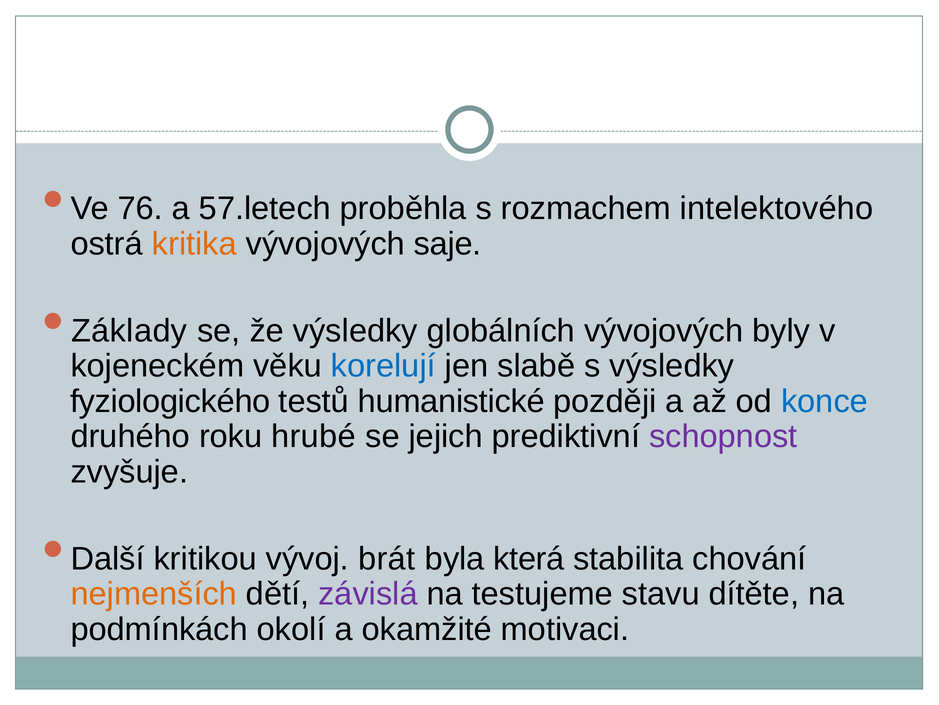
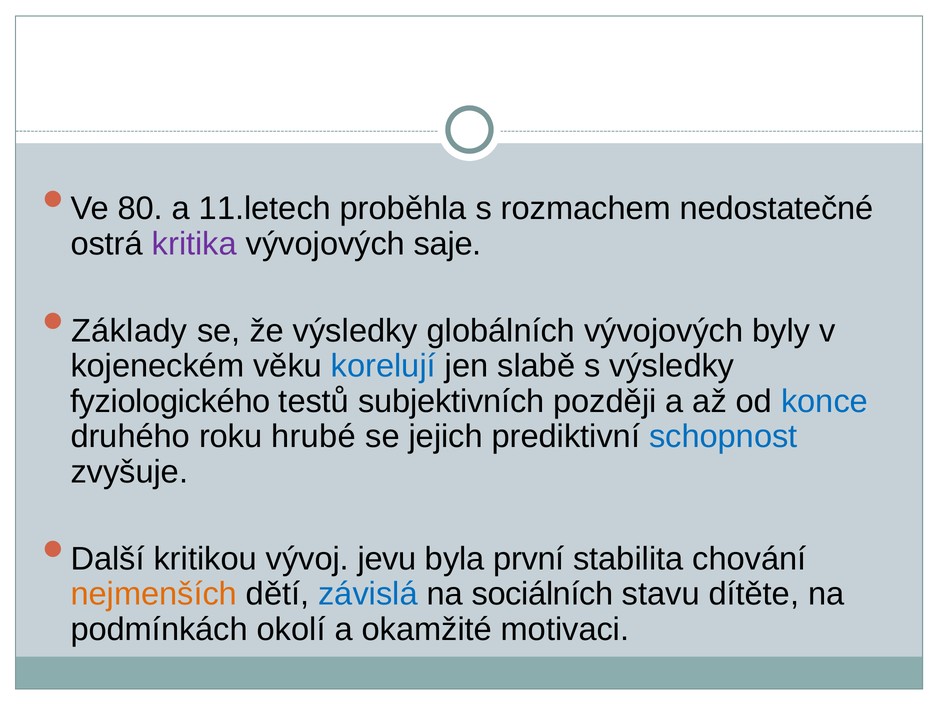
76: 76 -> 80
57.letech: 57.letech -> 11.letech
intelektového: intelektového -> nedostatečné
kritika colour: orange -> purple
humanistické: humanistické -> subjektivních
schopnost colour: purple -> blue
brát: brát -> jevu
která: která -> první
závislá colour: purple -> blue
testujeme: testujeme -> sociálních
